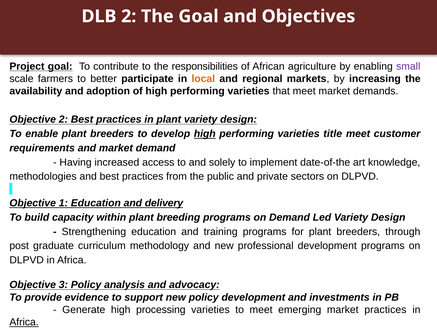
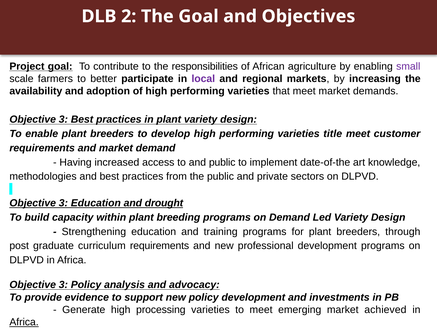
local colour: orange -> purple
2 at (63, 119): 2 -> 3
high at (205, 134) underline: present -> none
and solely: solely -> public
1 at (63, 203): 1 -> 3
delivery: delivery -> drought
curriculum methodology: methodology -> requirements
market practices: practices -> achieved
